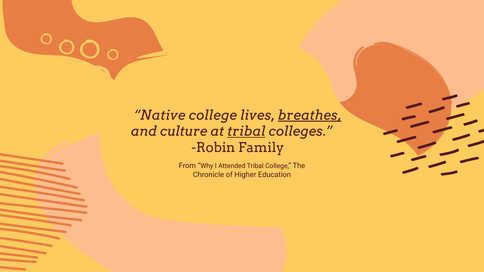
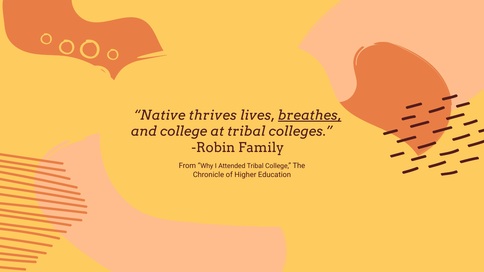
Native college: college -> thrives
and culture: culture -> college
tribal at (246, 132) underline: present -> none
